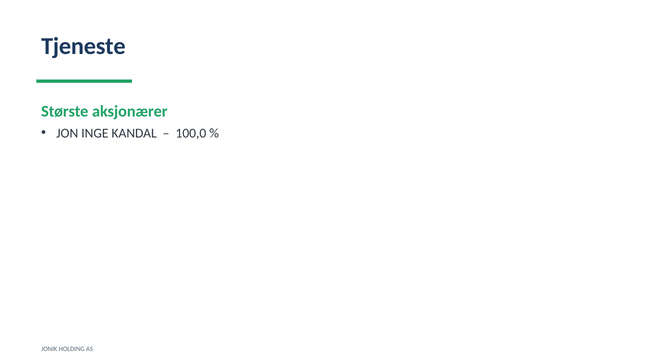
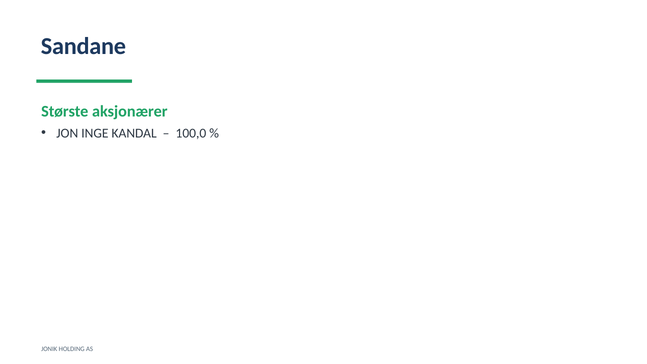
Tjeneste: Tjeneste -> Sandane
